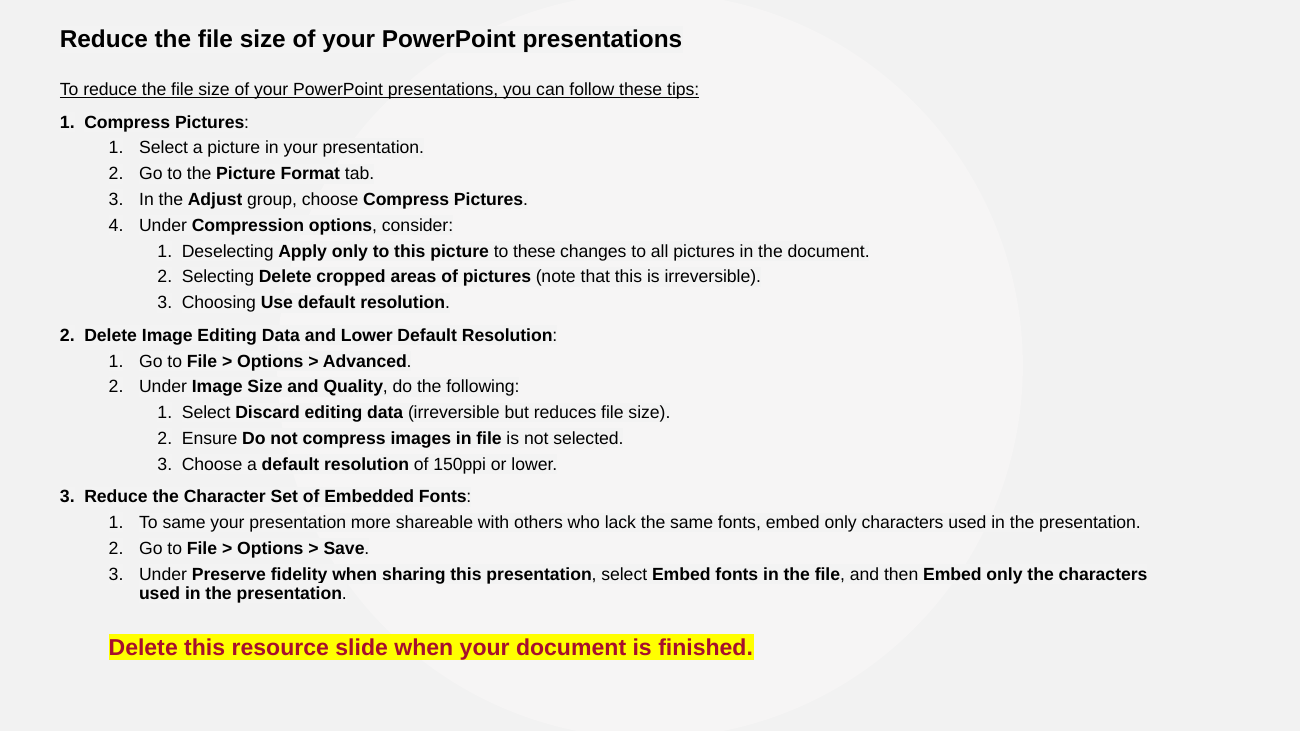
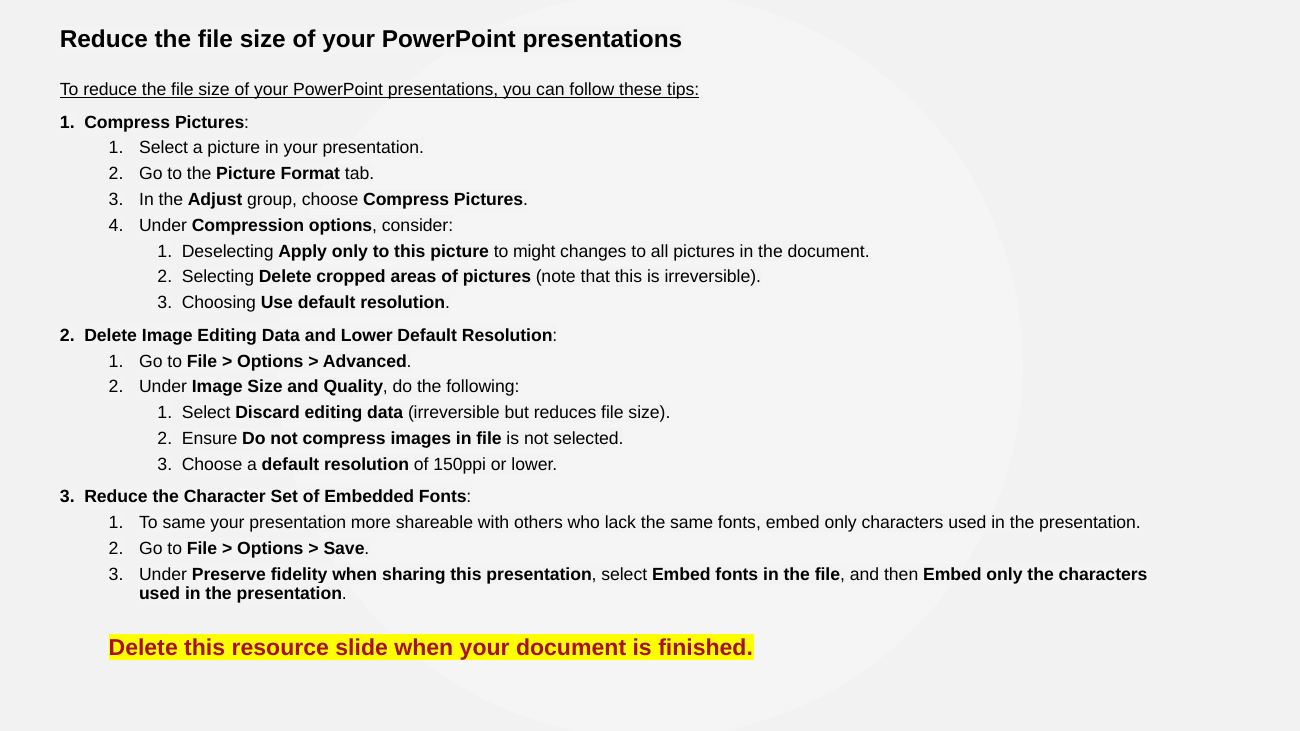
to these: these -> might
